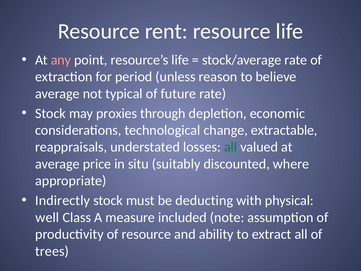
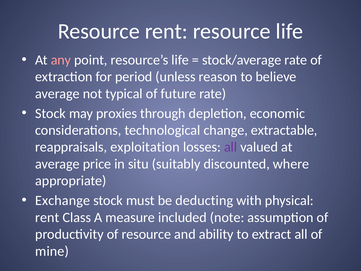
understated: understated -> exploitation
all at (231, 147) colour: green -> purple
Indirectly: Indirectly -> Exchange
well at (47, 217): well -> rent
trees: trees -> mine
